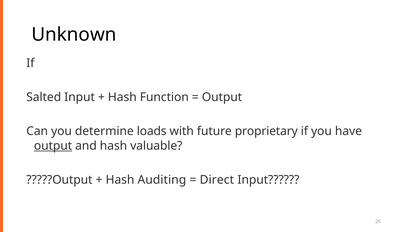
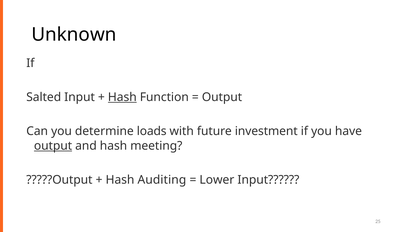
Hash at (122, 97) underline: none -> present
proprietary: proprietary -> investment
valuable: valuable -> meeting
Direct: Direct -> Lower
